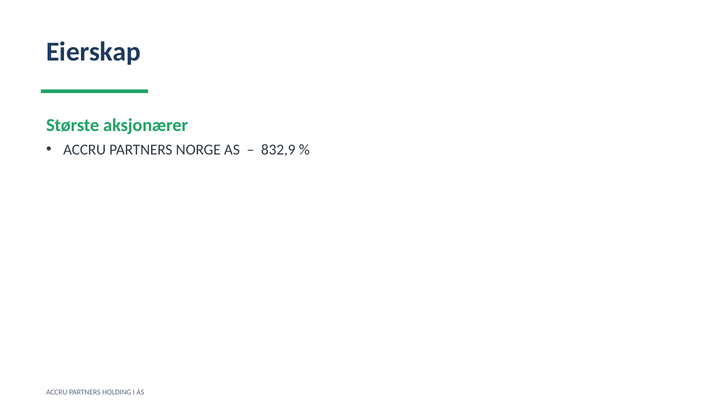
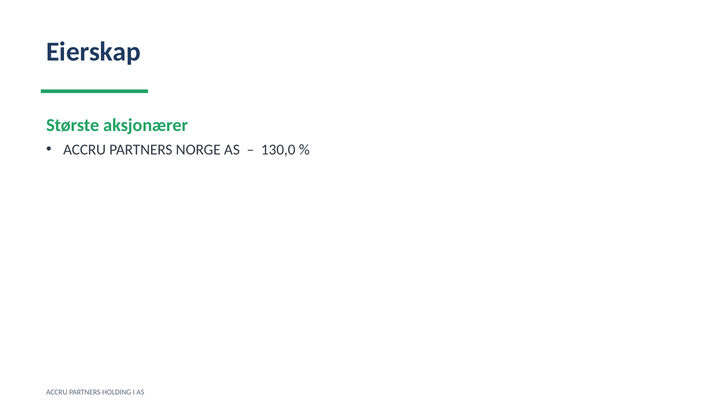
832,9: 832,9 -> 130,0
